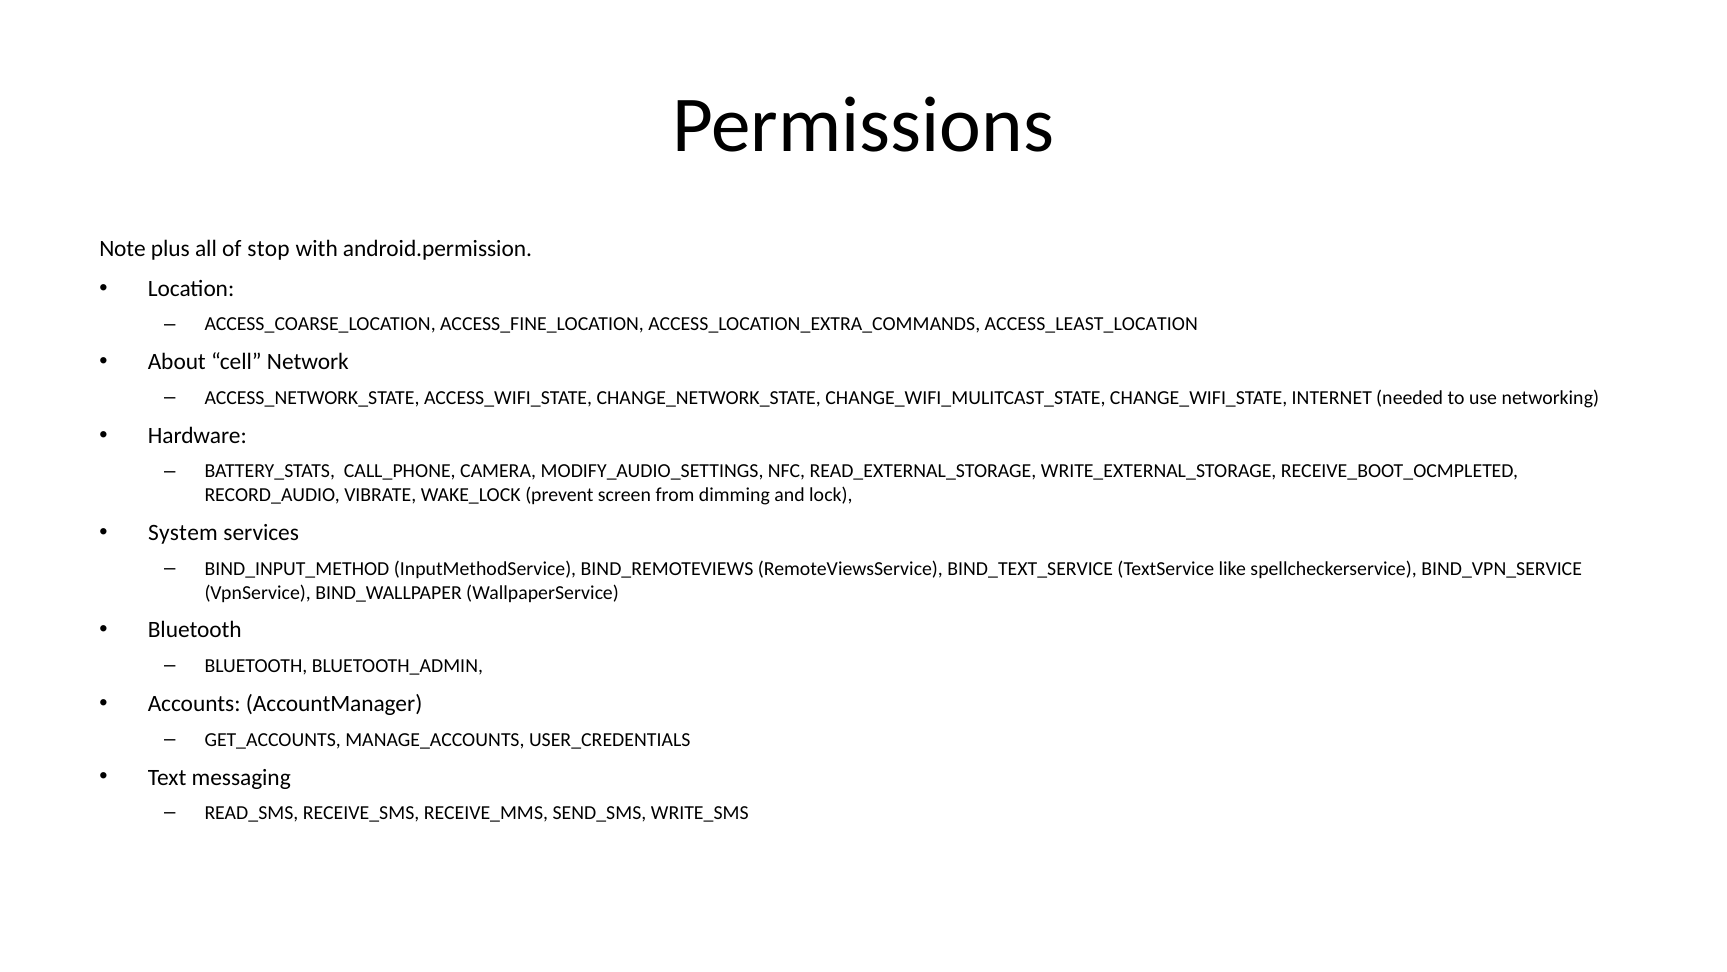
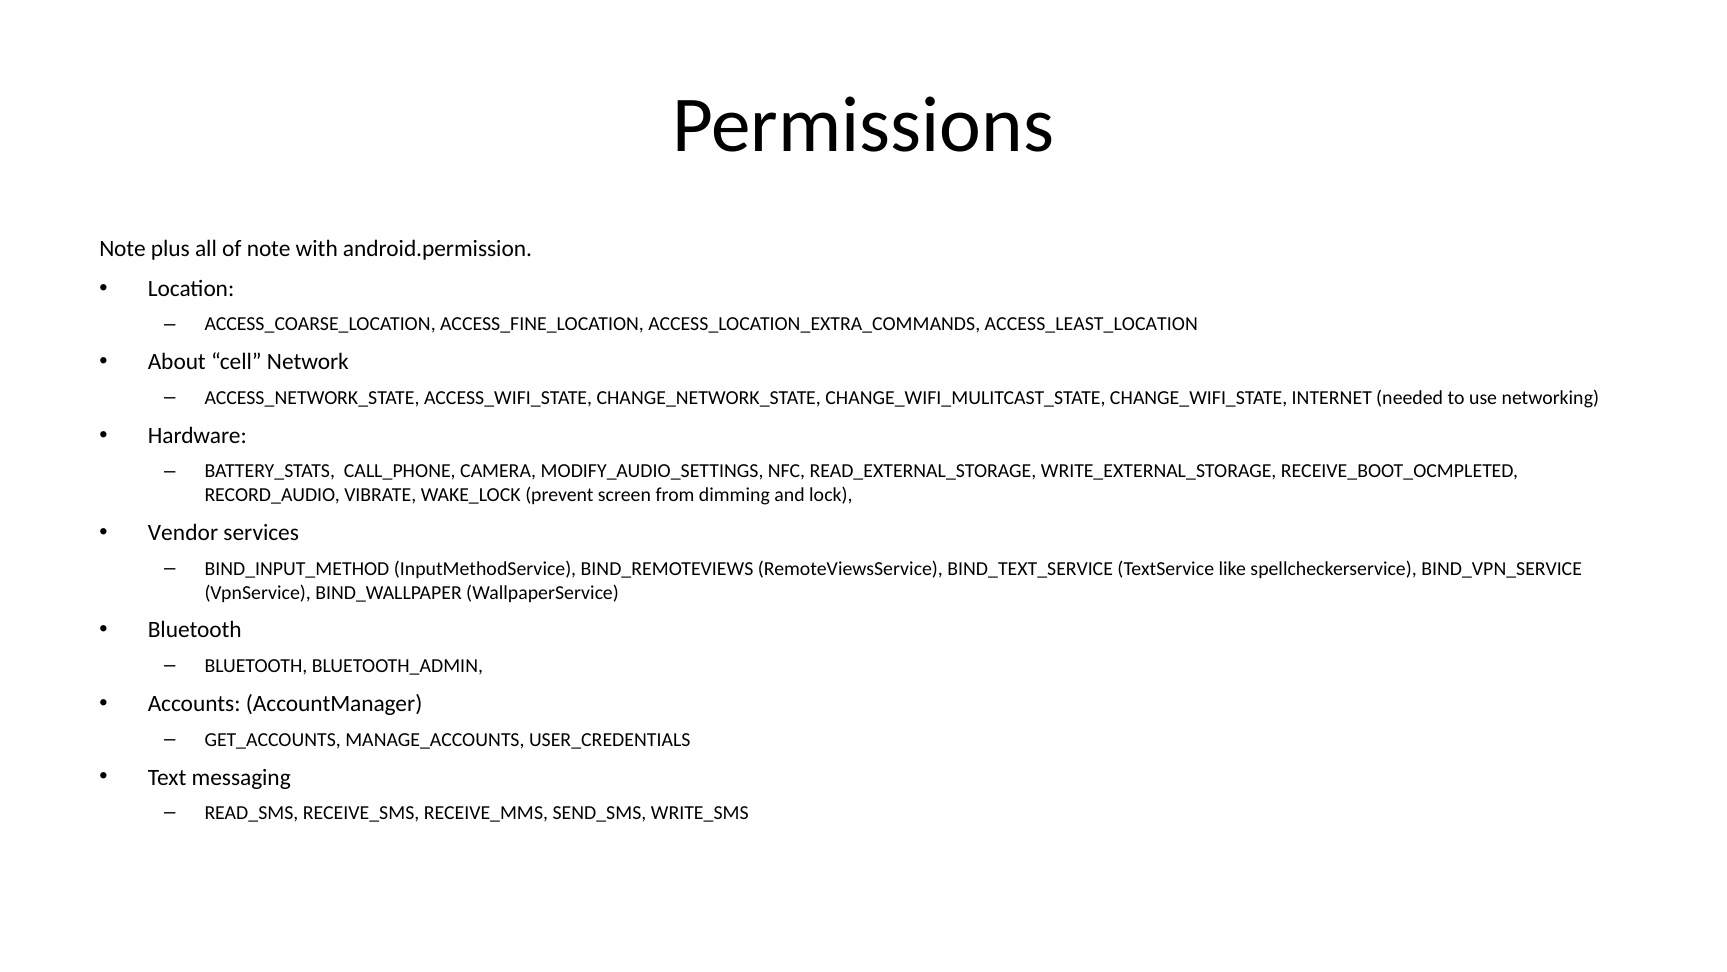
of stop: stop -> note
System: System -> Vendor
